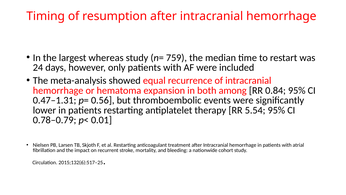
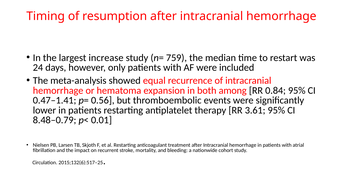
whereas: whereas -> increase
0.47–1.31: 0.47–1.31 -> 0.47–1.41
5.54: 5.54 -> 3.61
0.78–0.79: 0.78–0.79 -> 8.48–0.79
